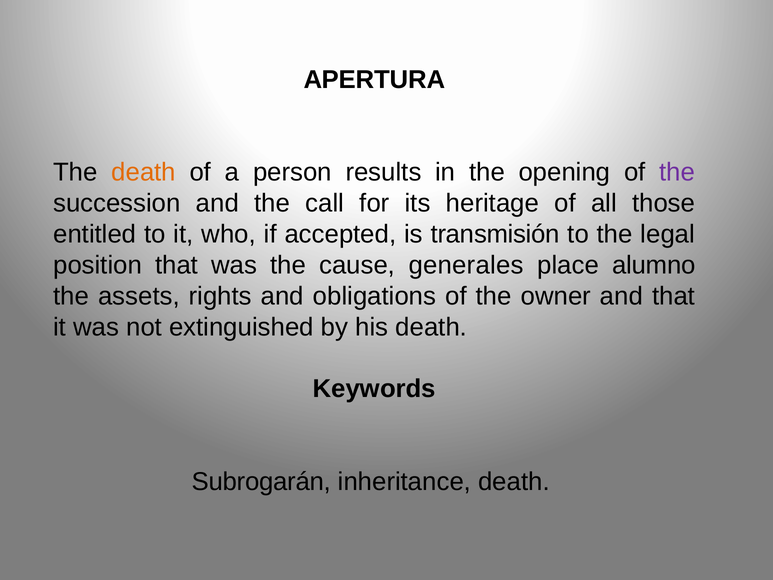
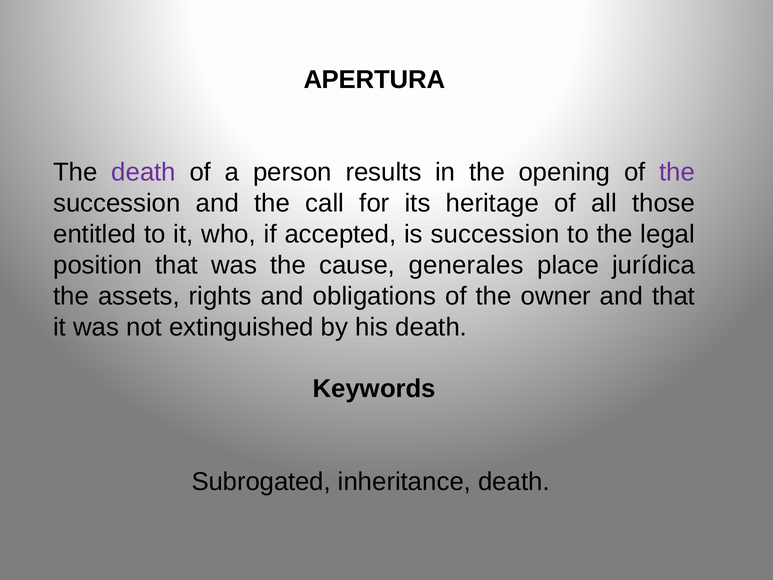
death at (144, 172) colour: orange -> purple
is transmisión: transmisión -> succession
alumno: alumno -> jurídica
Subrogarán: Subrogarán -> Subrogated
